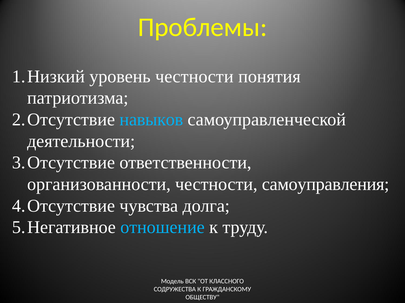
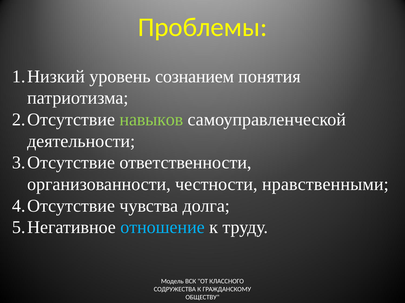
уровень честности: честности -> сознанием
навыков colour: light blue -> light green
самоуправления: самоуправления -> нравственными
